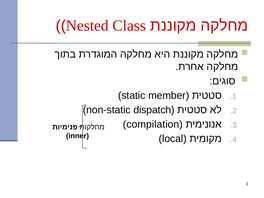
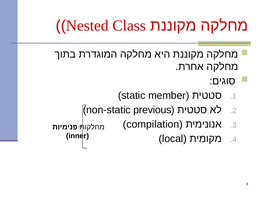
dispatch: dispatch -> previous
